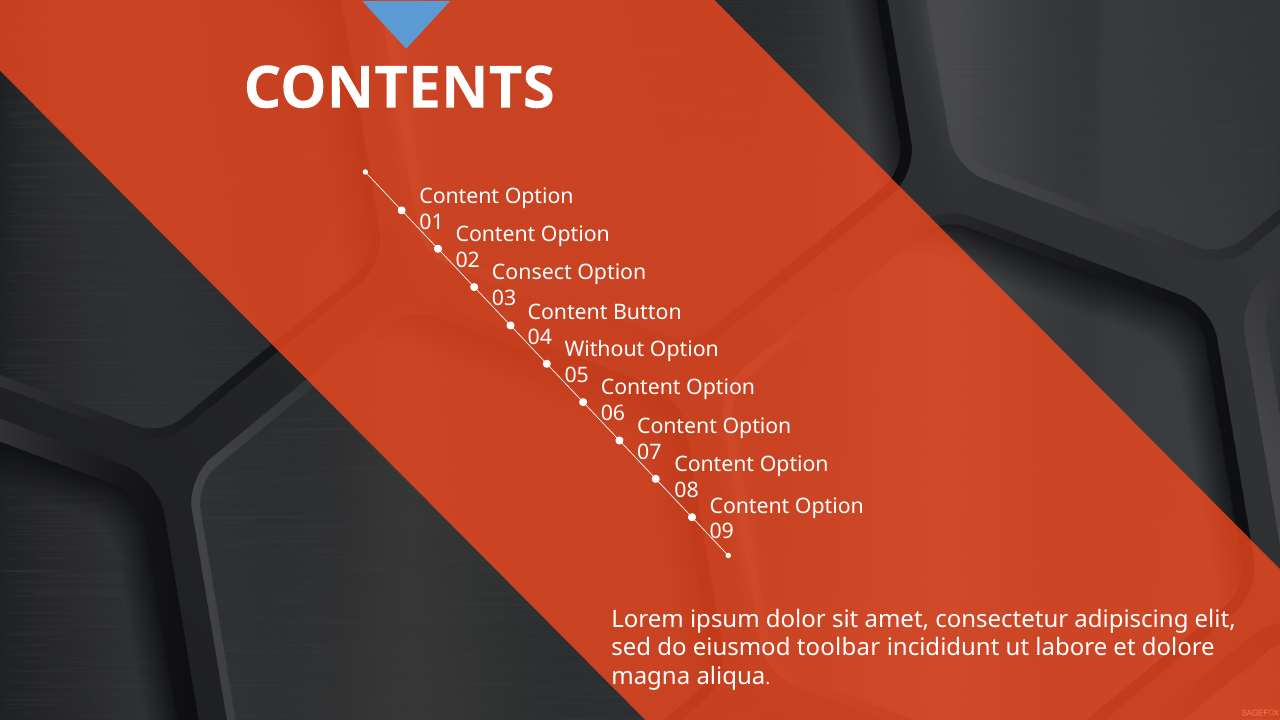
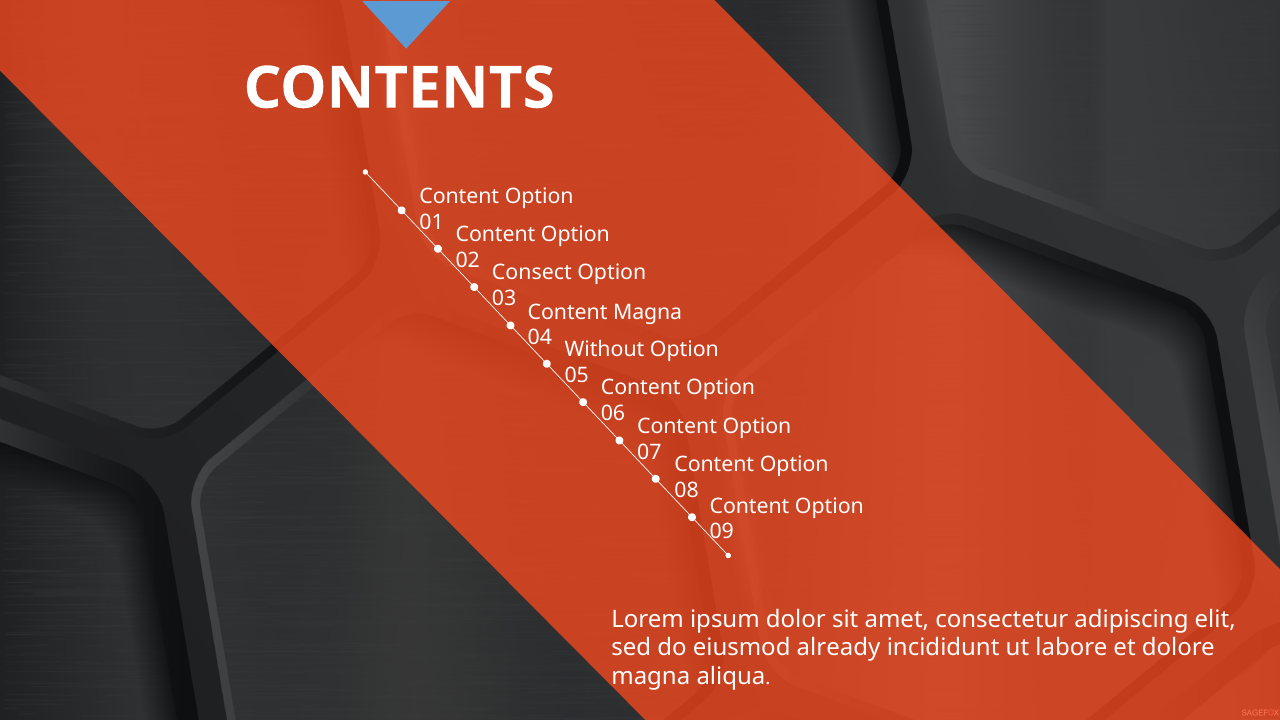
Content Button: Button -> Magna
toolbar: toolbar -> already
